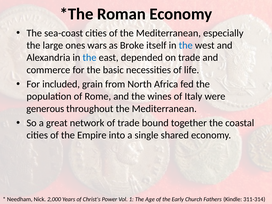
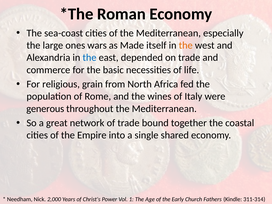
Broke: Broke -> Made
the at (186, 45) colour: blue -> orange
included: included -> religious
